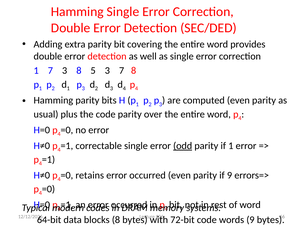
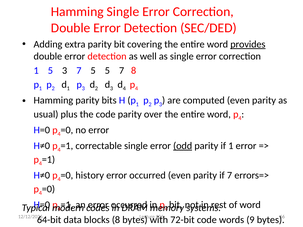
provides underline: none -> present
1 7: 7 -> 5
3 8: 8 -> 7
5 3: 3 -> 5
retains: retains -> history
if 9: 9 -> 7
